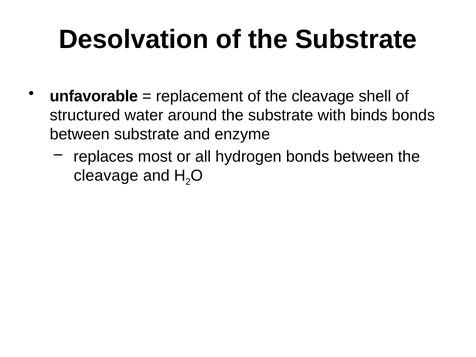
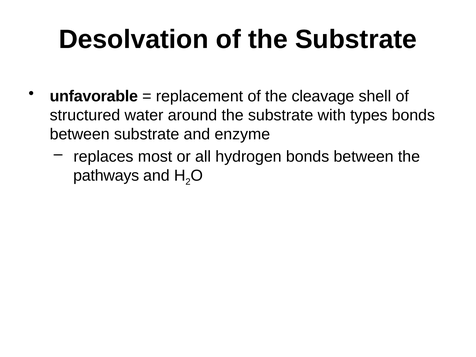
binds: binds -> types
cleavage at (106, 176): cleavage -> pathways
